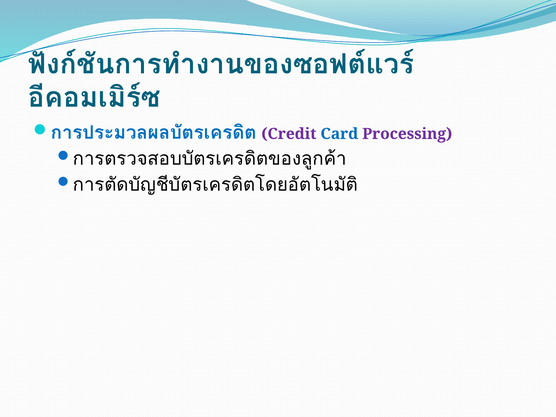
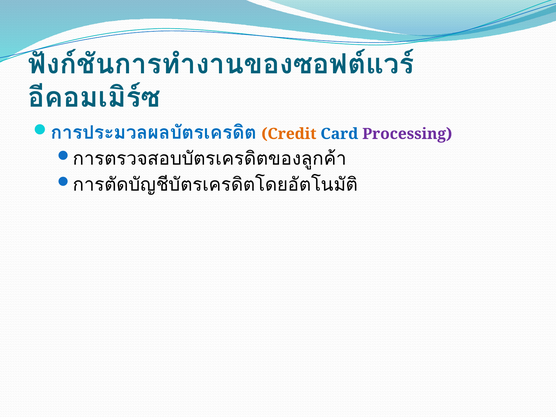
Credit colour: purple -> orange
